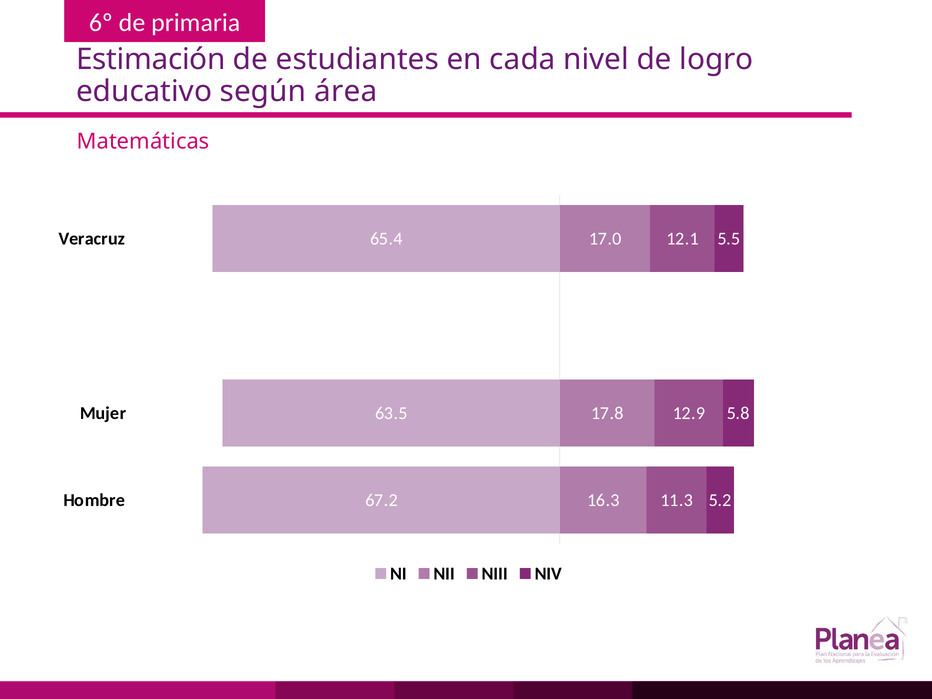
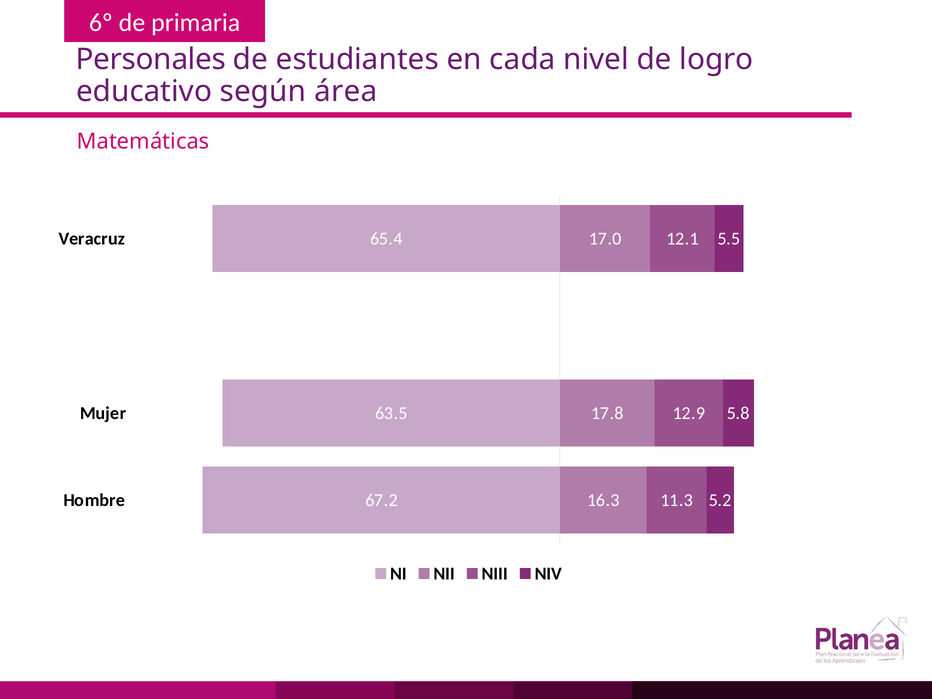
Estimación: Estimación -> Personales
